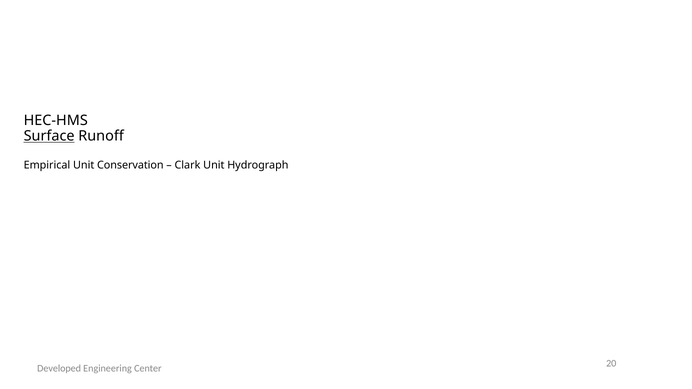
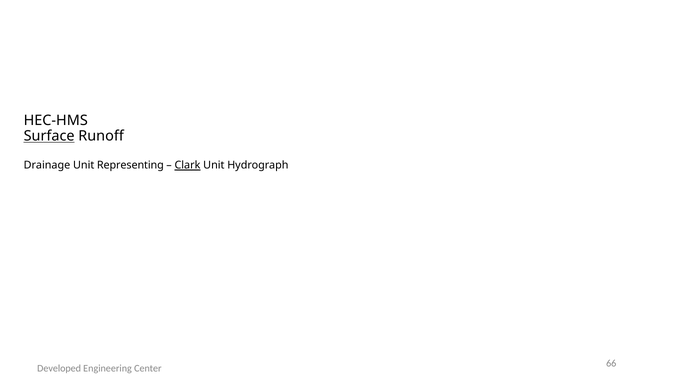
Empirical: Empirical -> Drainage
Conservation: Conservation -> Representing
Clark underline: none -> present
20: 20 -> 66
